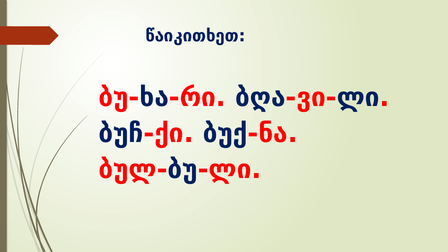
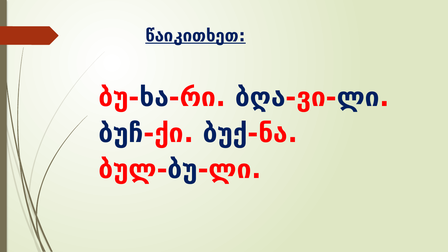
წაიკითხეთ underline: none -> present
